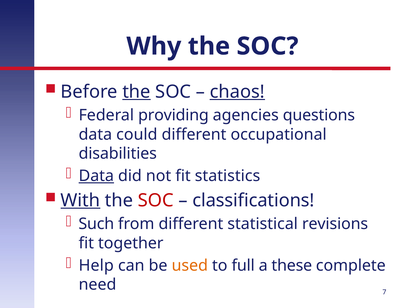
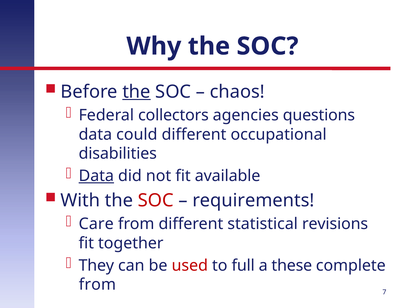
chaos underline: present -> none
providing: providing -> collectors
statistics: statistics -> available
With underline: present -> none
classifications: classifications -> requirements
Such: Such -> Care
Help: Help -> They
used colour: orange -> red
need at (97, 285): need -> from
